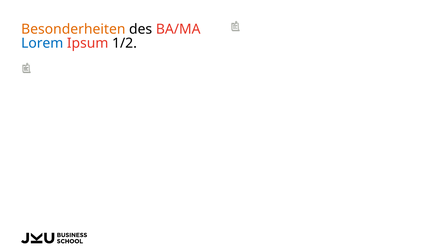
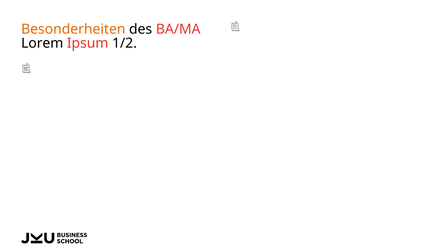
Lorem colour: blue -> black
